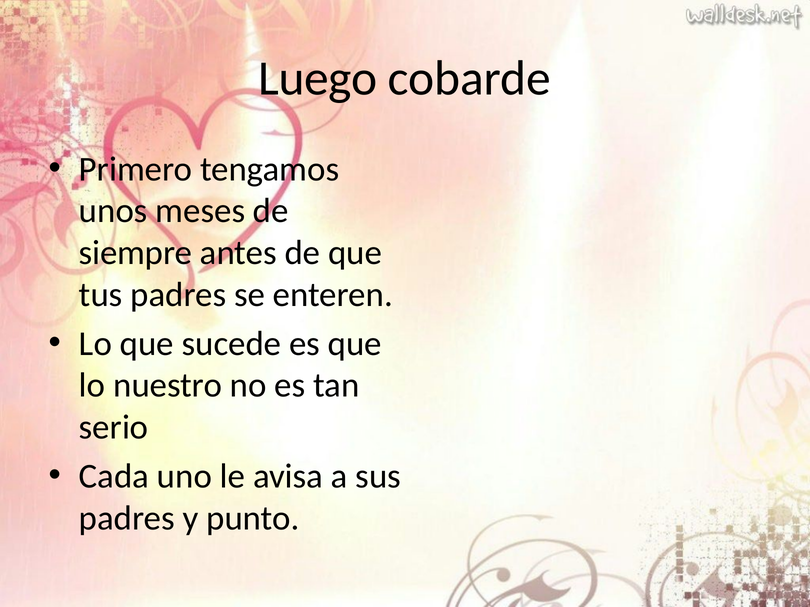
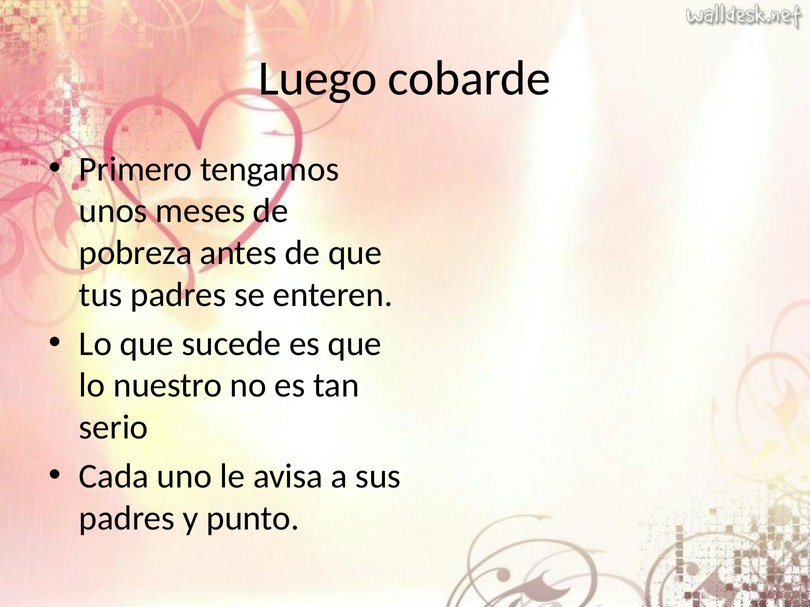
siempre: siempre -> pobreza
